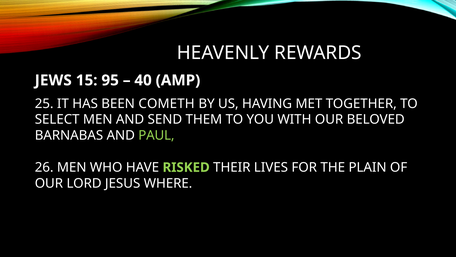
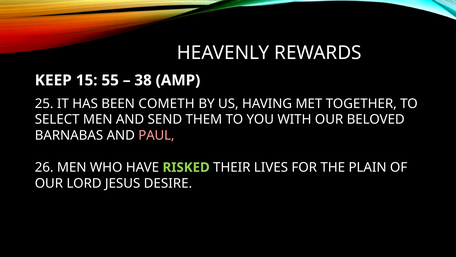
JEWS: JEWS -> KEEP
95: 95 -> 55
40: 40 -> 38
PAUL colour: light green -> pink
WHERE: WHERE -> DESIRE
